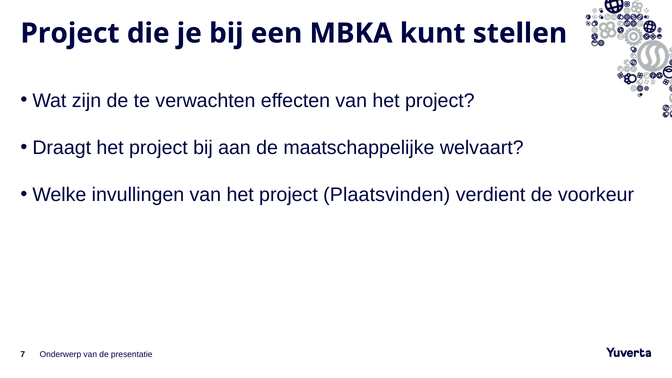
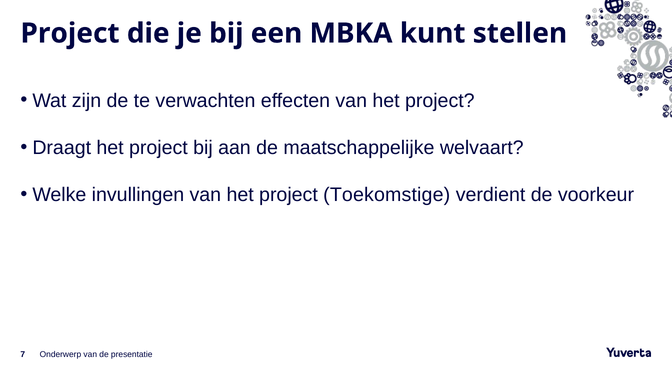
Plaatsvinden: Plaatsvinden -> Toekomstige
